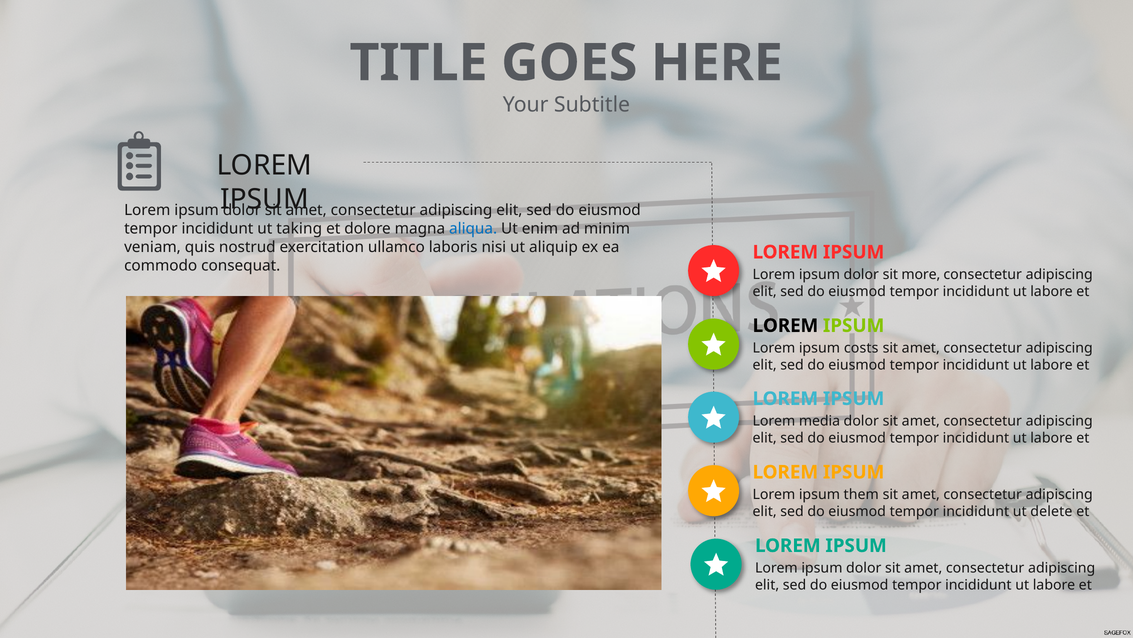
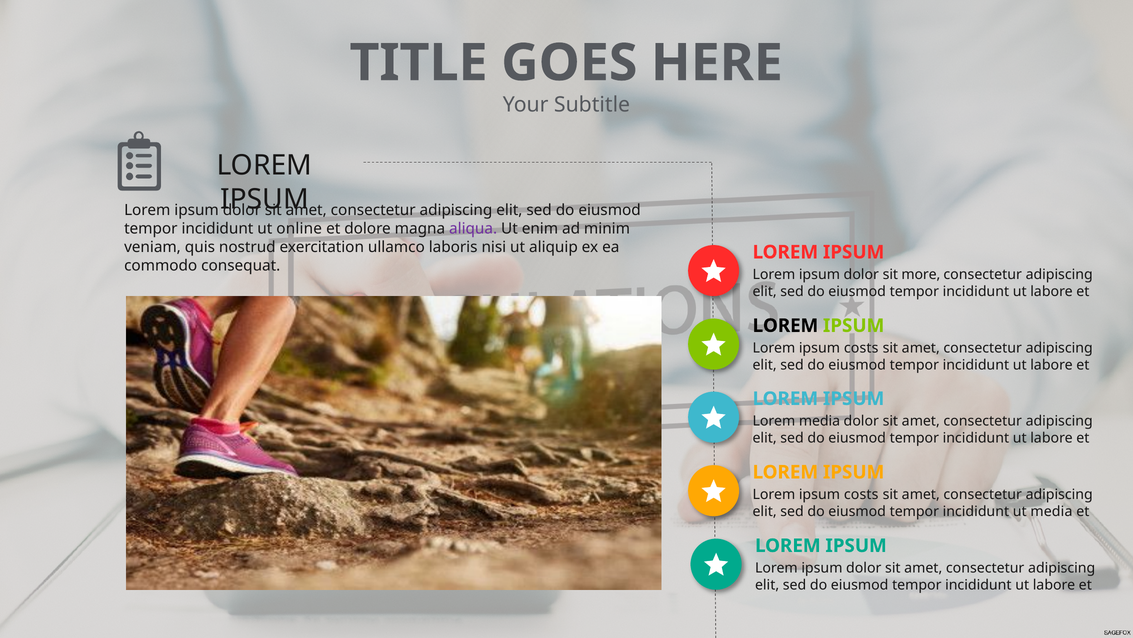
taking: taking -> online
aliqua colour: blue -> purple
them at (861, 494): them -> costs
ut delete: delete -> media
